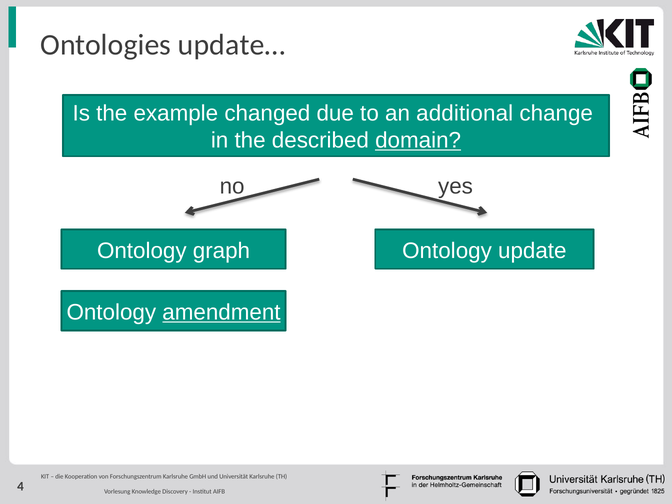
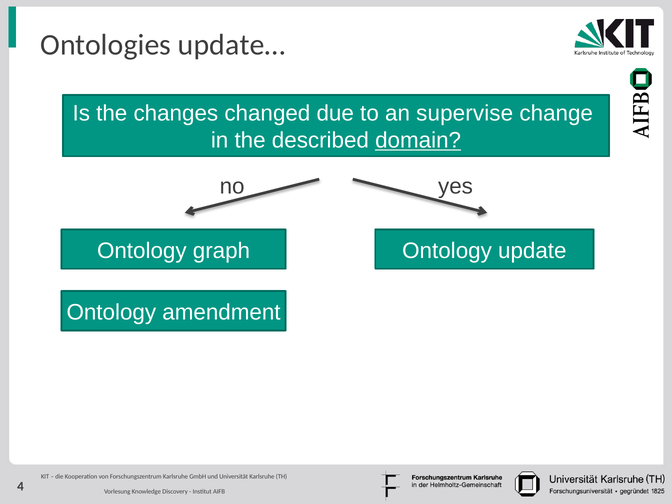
example: example -> changes
additional: additional -> supervise
amendment underline: present -> none
